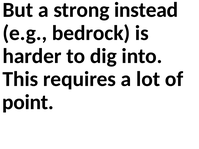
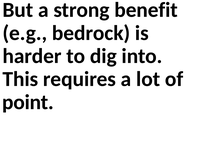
instead: instead -> benefit
